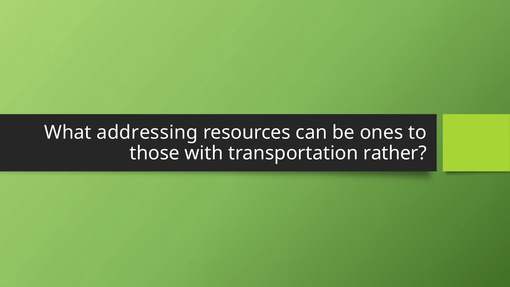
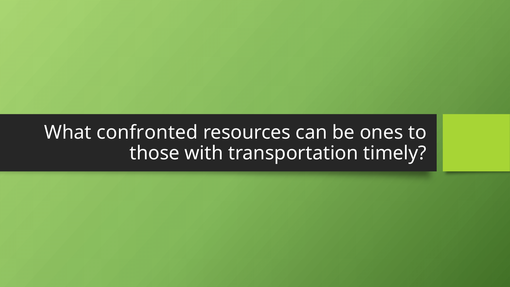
addressing: addressing -> confronted
rather: rather -> timely
